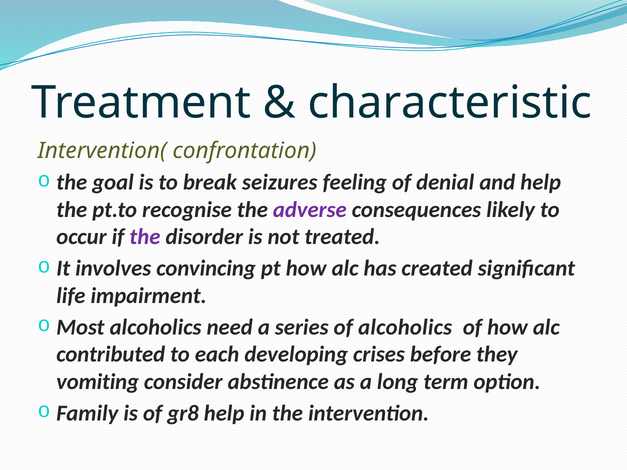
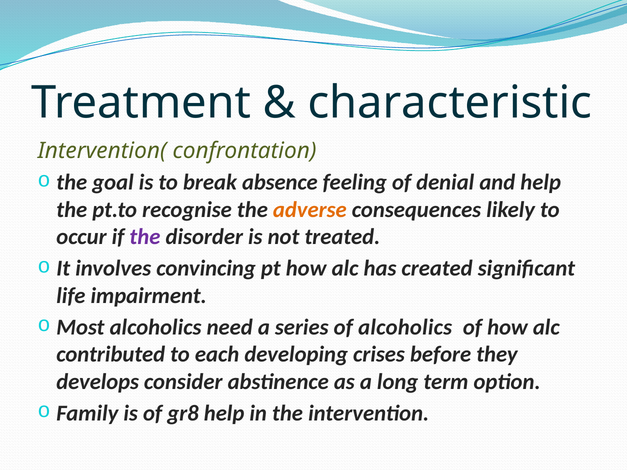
seizures: seizures -> absence
adverse colour: purple -> orange
vomiting: vomiting -> develops
